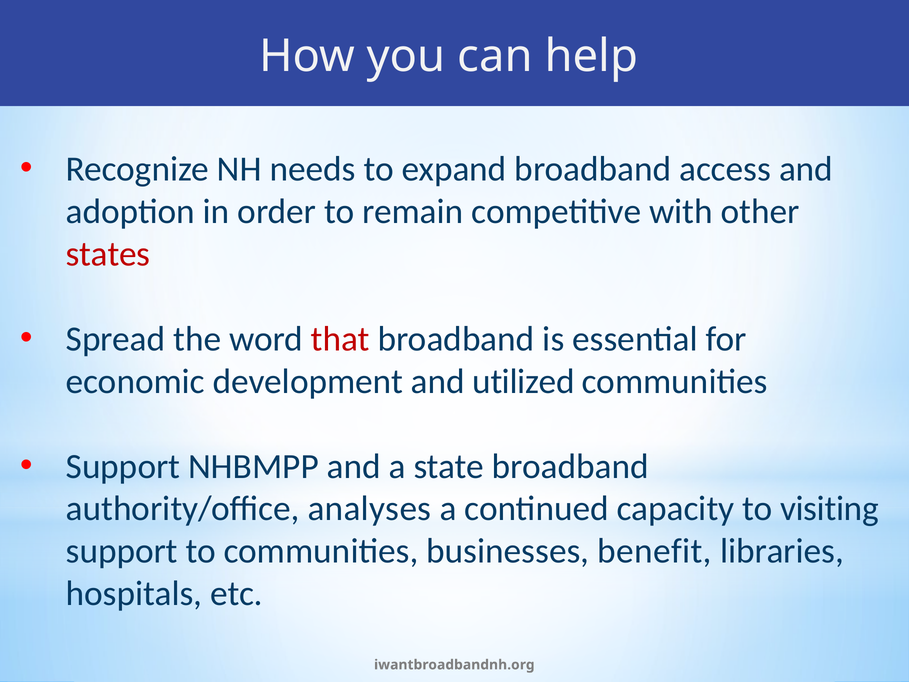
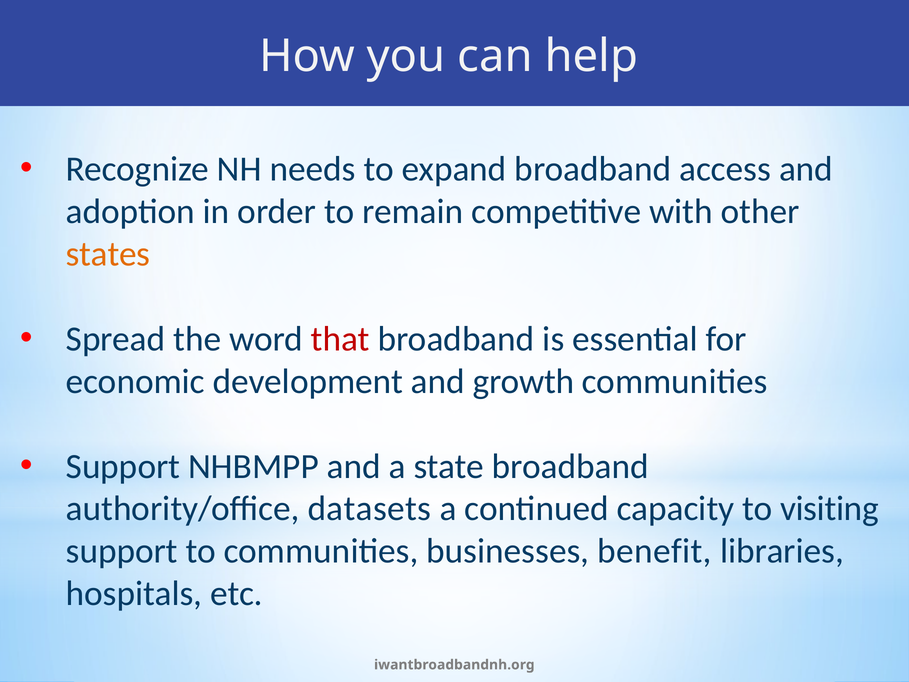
states colour: red -> orange
utilized: utilized -> growth
analyses: analyses -> datasets
